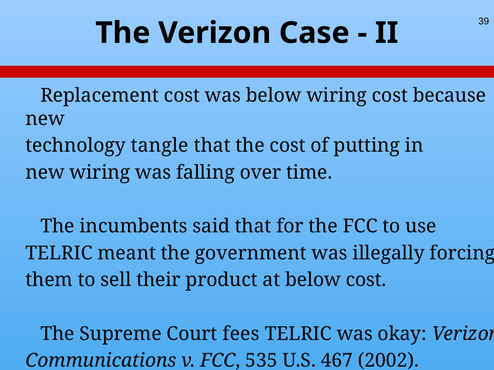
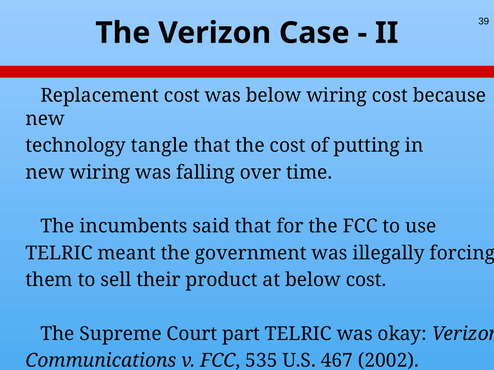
fees: fees -> part
